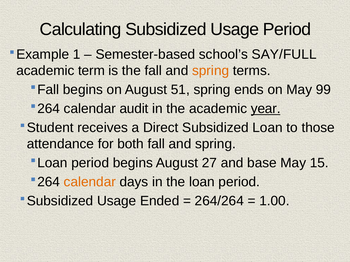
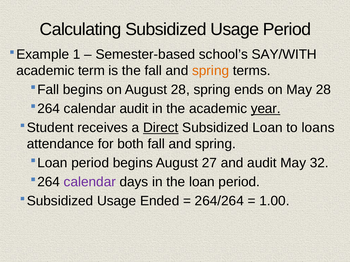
SAY/FULL: SAY/FULL -> SAY/WITH
August 51: 51 -> 28
May 99: 99 -> 28
Direct underline: none -> present
those: those -> loans
and base: base -> audit
15: 15 -> 32
calendar at (90, 182) colour: orange -> purple
